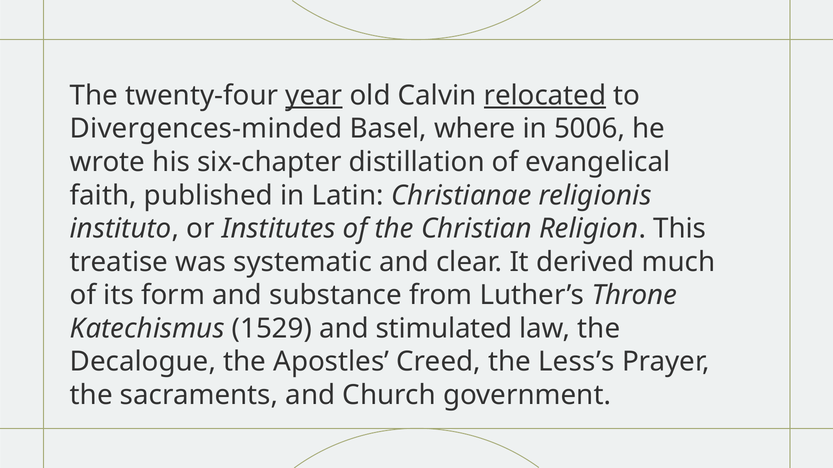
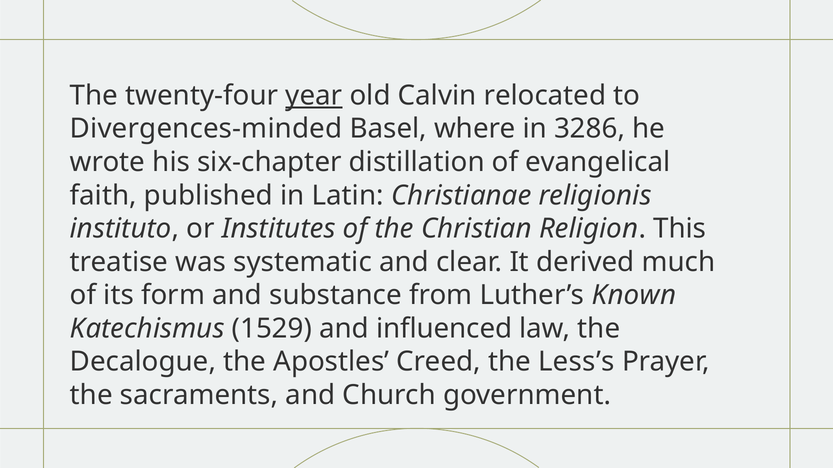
relocated underline: present -> none
5006: 5006 -> 3286
Throne: Throne -> Known
stimulated: stimulated -> influenced
